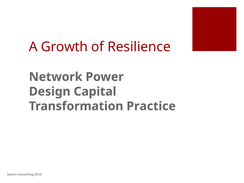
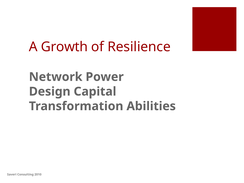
Practice: Practice -> Abilities
